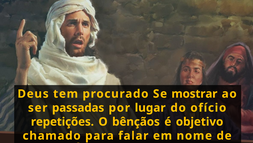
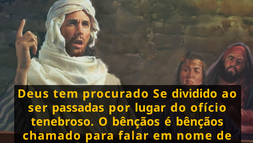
mostrar: mostrar -> dividido
repetições: repetições -> tenebroso
é objetivo: objetivo -> bênçãos
